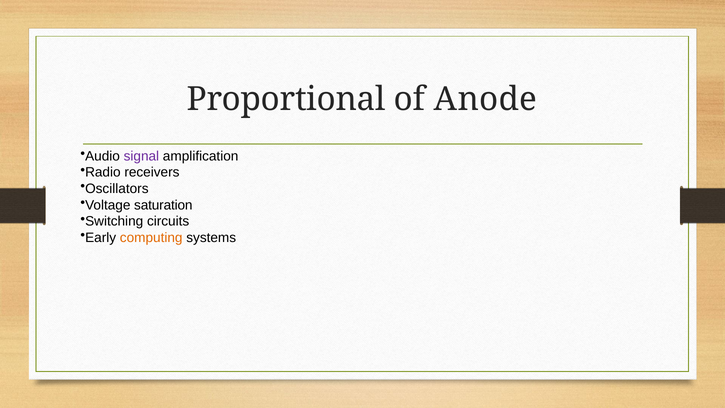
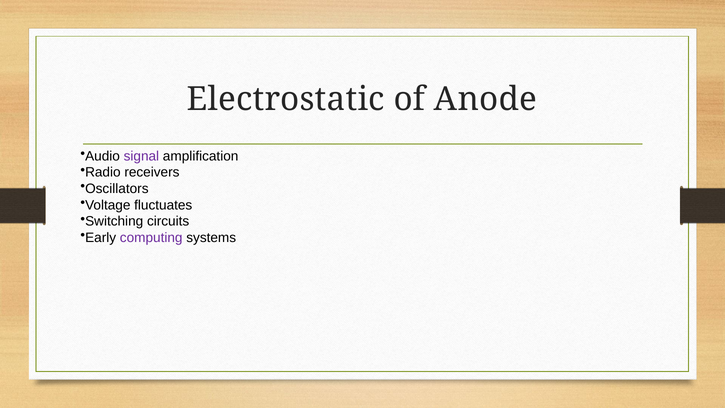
Proportional: Proportional -> Electrostatic
saturation: saturation -> fluctuates
computing colour: orange -> purple
